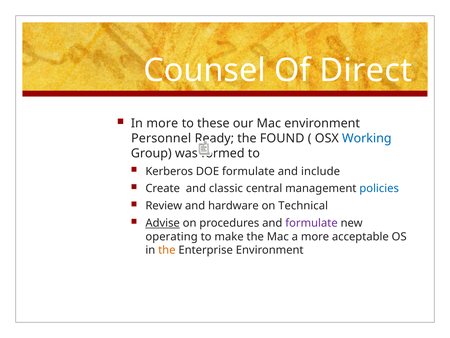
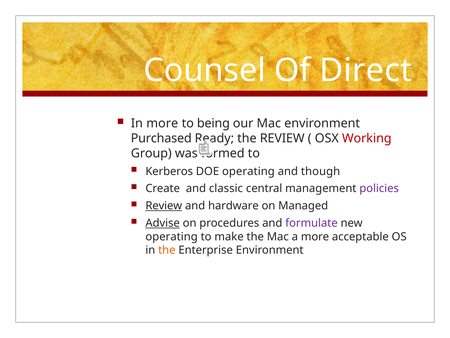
these: these -> being
Personnel: Personnel -> Purchased
the FOUND: FOUND -> REVIEW
Working colour: blue -> red
DOE formulate: formulate -> operating
include: include -> though
policies colour: blue -> purple
Review at (164, 206) underline: none -> present
Technical: Technical -> Managed
